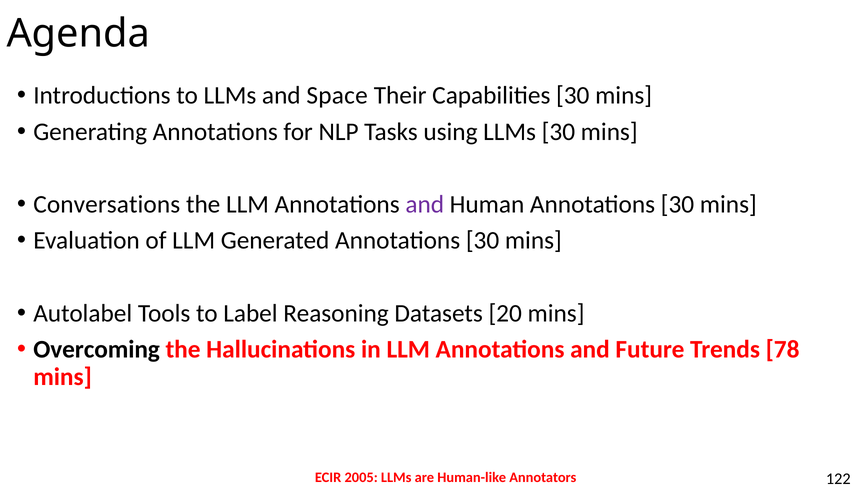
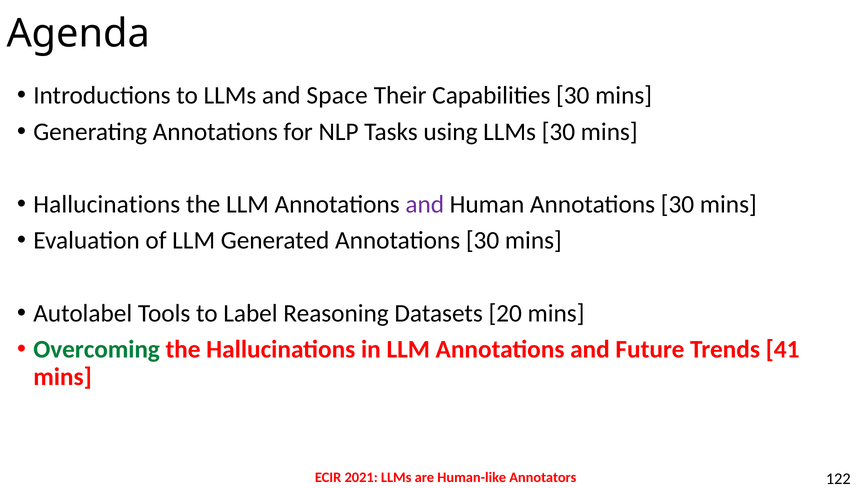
Conversations at (107, 204): Conversations -> Hallucinations
Overcoming colour: black -> green
78: 78 -> 41
2005: 2005 -> 2021
